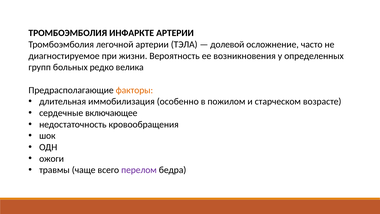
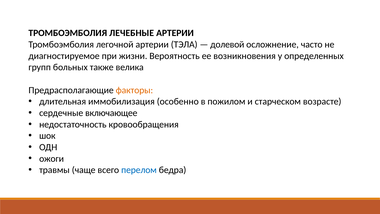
ИНФАРКТЕ: ИНФАРКТЕ -> ЛЕЧЕБНЫЕ
редко: редко -> также
перелом colour: purple -> blue
